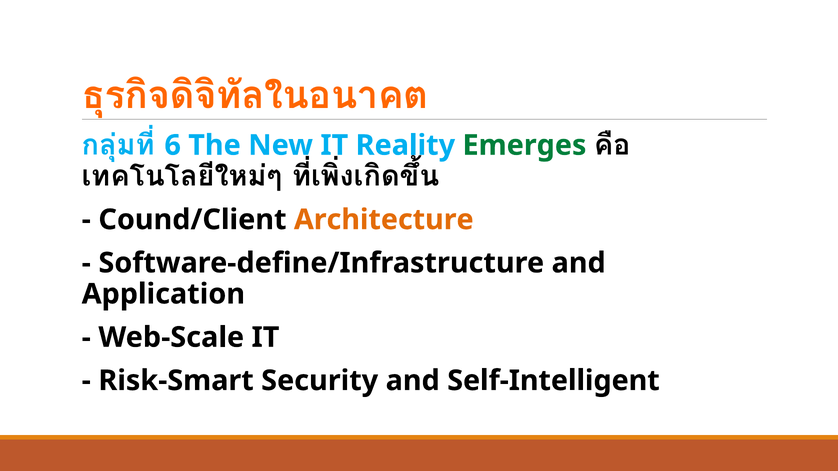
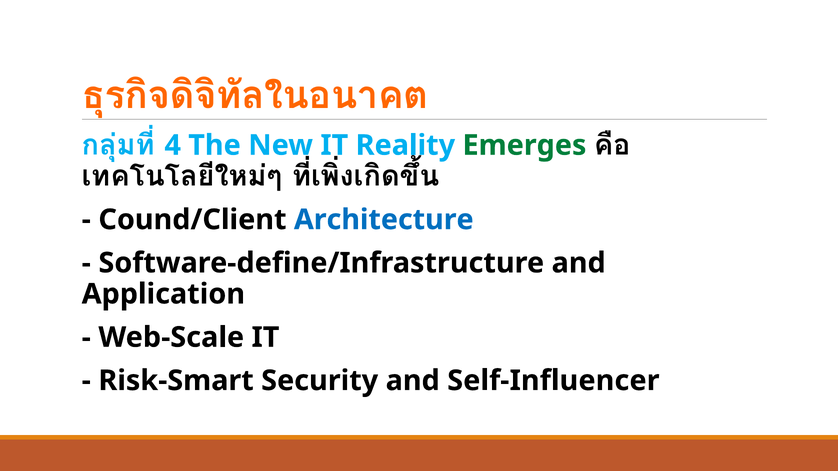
6: 6 -> 4
Architecture colour: orange -> blue
Self-Intelligent: Self-Intelligent -> Self-Influencer
